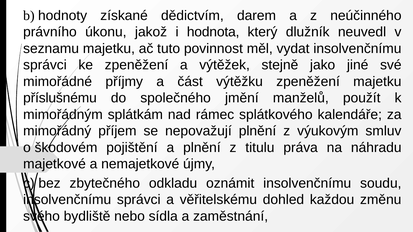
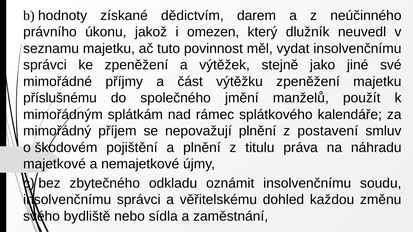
hodnota: hodnota -> omezen
výukovým: výukovým -> postavení
